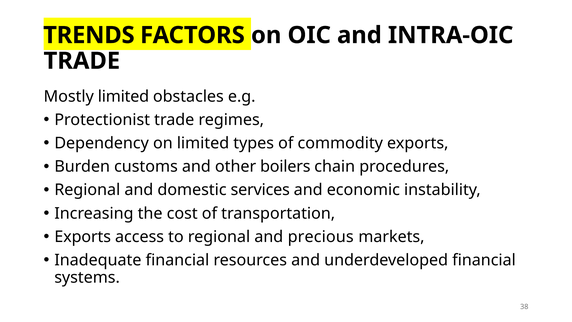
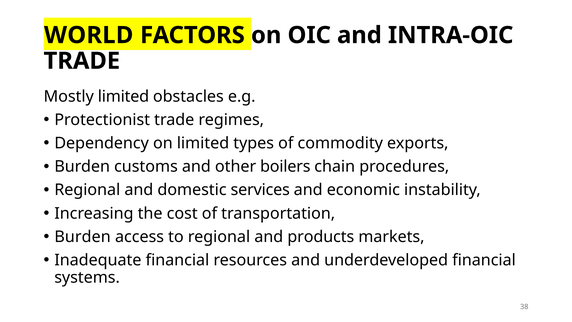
TRENDS: TRENDS -> WORLD
Exports at (83, 237): Exports -> Burden
precious: precious -> products
